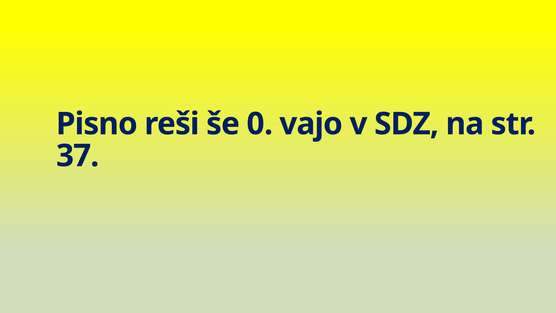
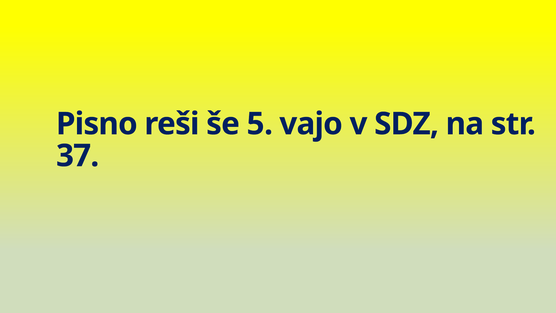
0: 0 -> 5
